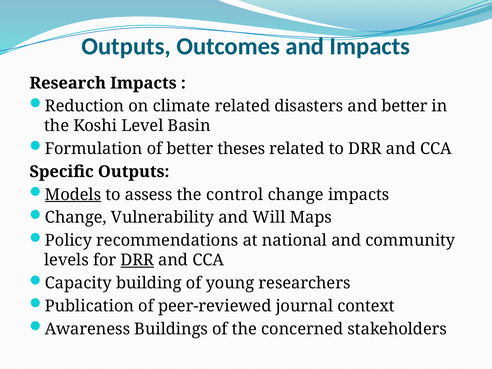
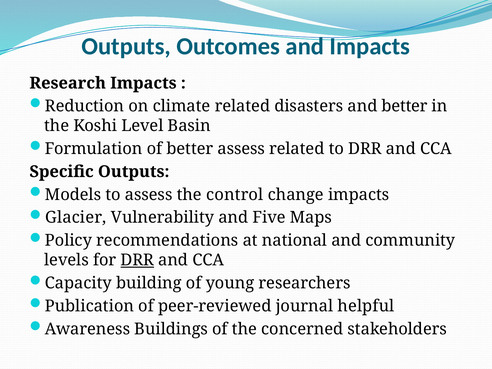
better theses: theses -> assess
Models underline: present -> none
Change at (76, 218): Change -> Glacier
Will: Will -> Five
context: context -> helpful
